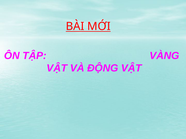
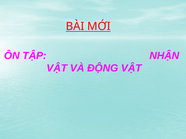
VÀNG: VÀNG -> NHẬN
